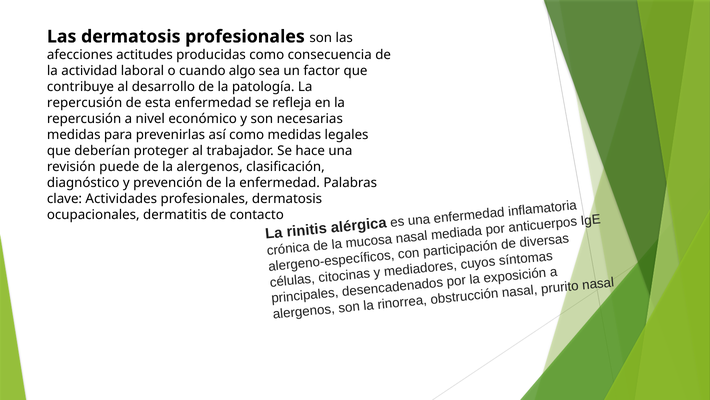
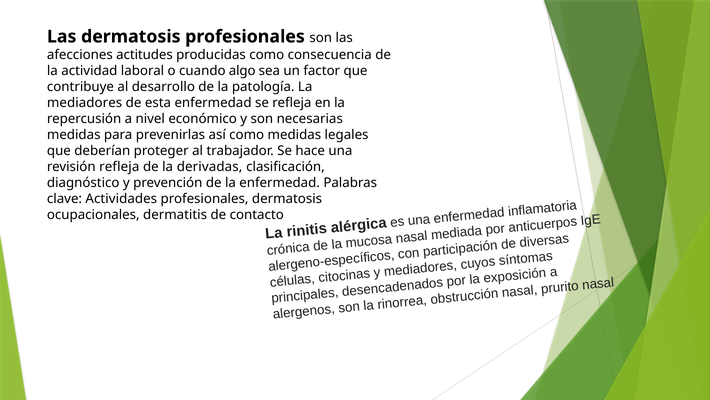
repercusión at (85, 103): repercusión -> mediadores
revisión puede: puede -> refleja
la alergenos: alergenos -> derivadas
